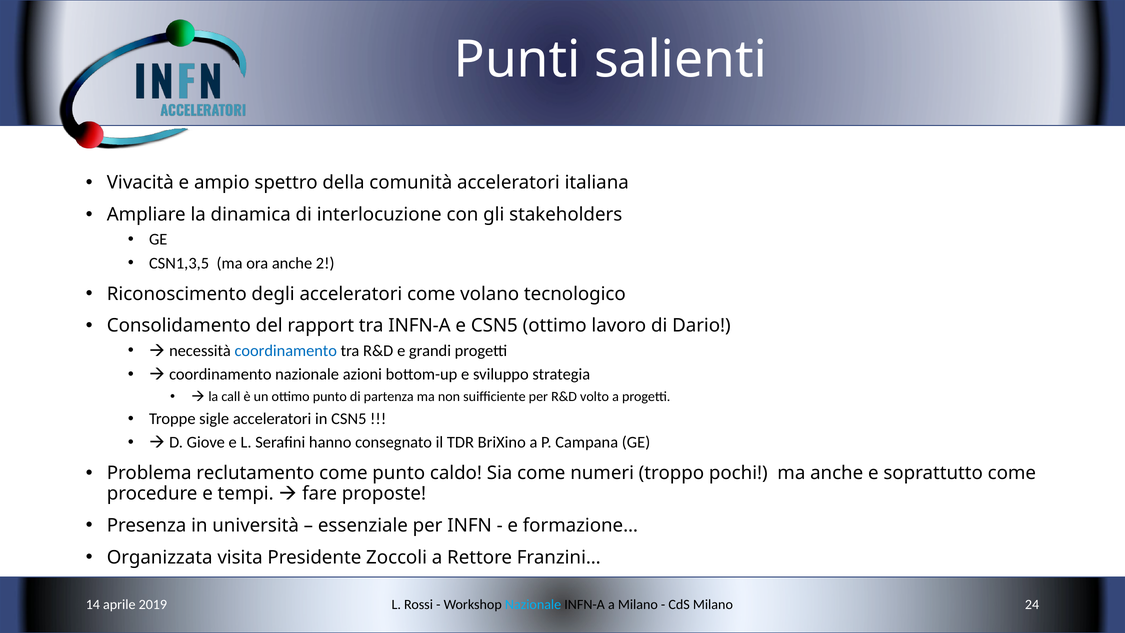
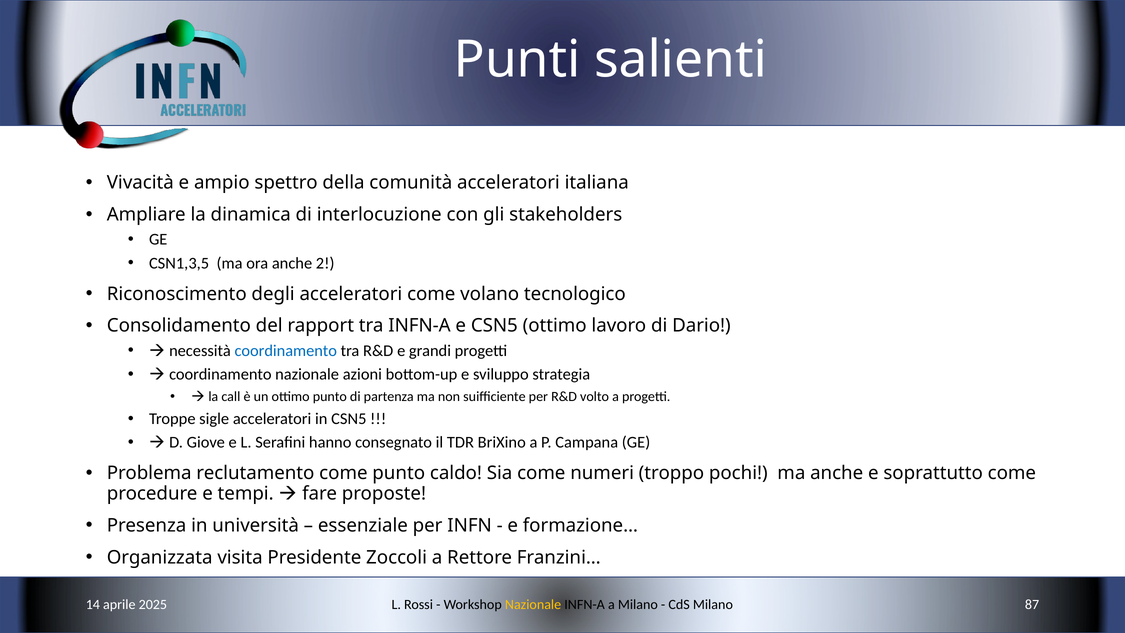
Nazionale at (533, 604) colour: light blue -> yellow
24: 24 -> 87
2019: 2019 -> 2025
